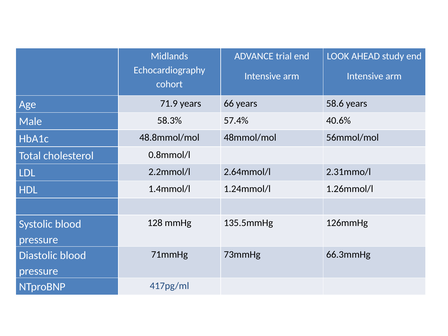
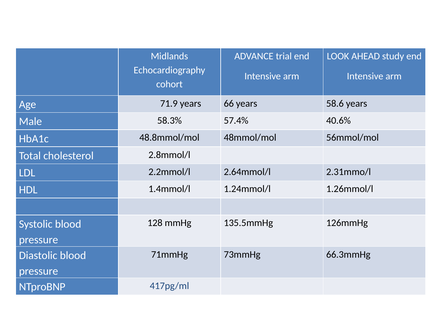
0.8mmol/l: 0.8mmol/l -> 2.8mmol/l
